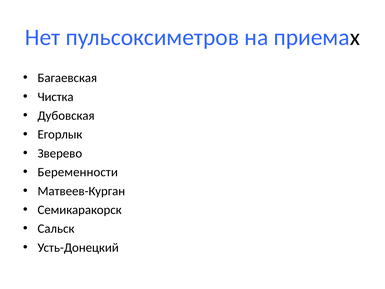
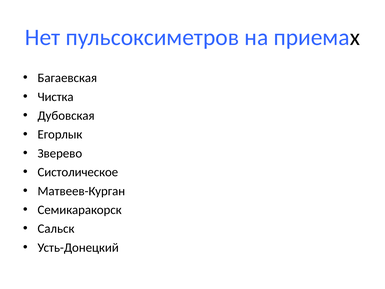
Беременности: Беременности -> Систолическое
